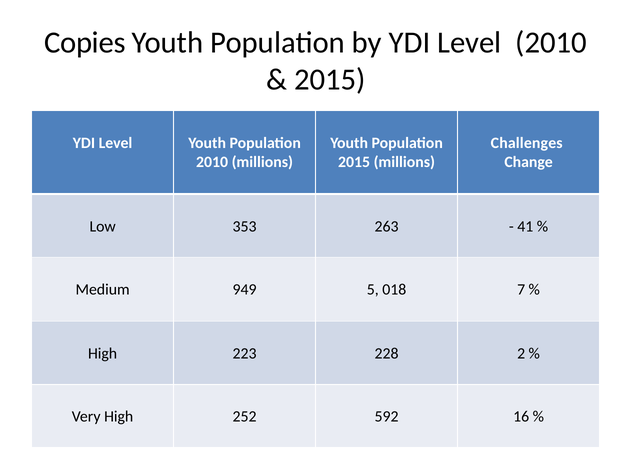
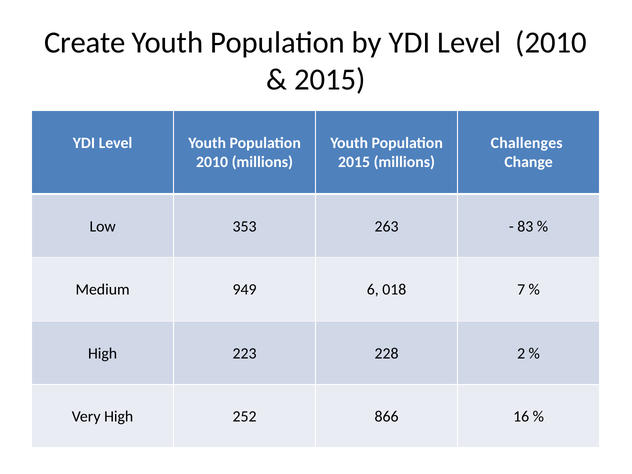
Copies: Copies -> Create
41: 41 -> 83
5: 5 -> 6
592: 592 -> 866
